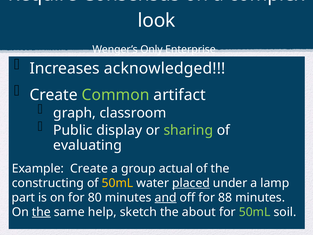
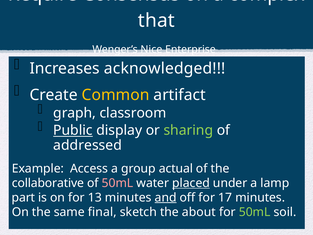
look: look -> that
Only: Only -> Nice
Common colour: light green -> yellow
Public underline: none -> present
evaluating: evaluating -> addressed
Example Create: Create -> Access
constructing: constructing -> collaborative
50mL at (118, 183) colour: yellow -> pink
80: 80 -> 13
88: 88 -> 17
the at (41, 212) underline: present -> none
help: help -> final
